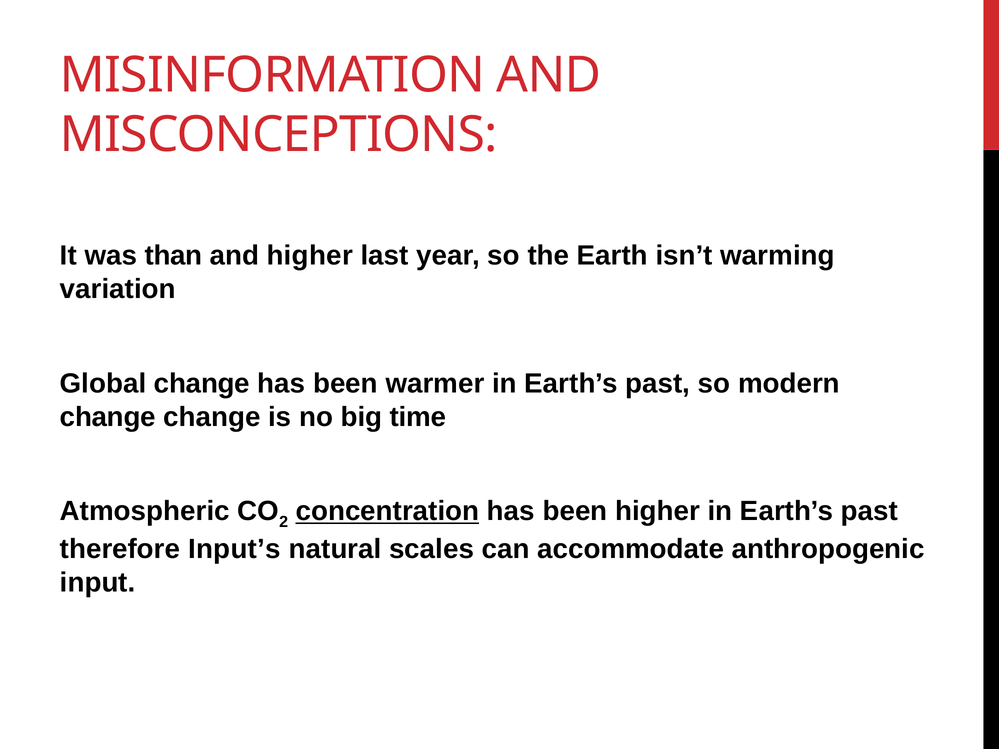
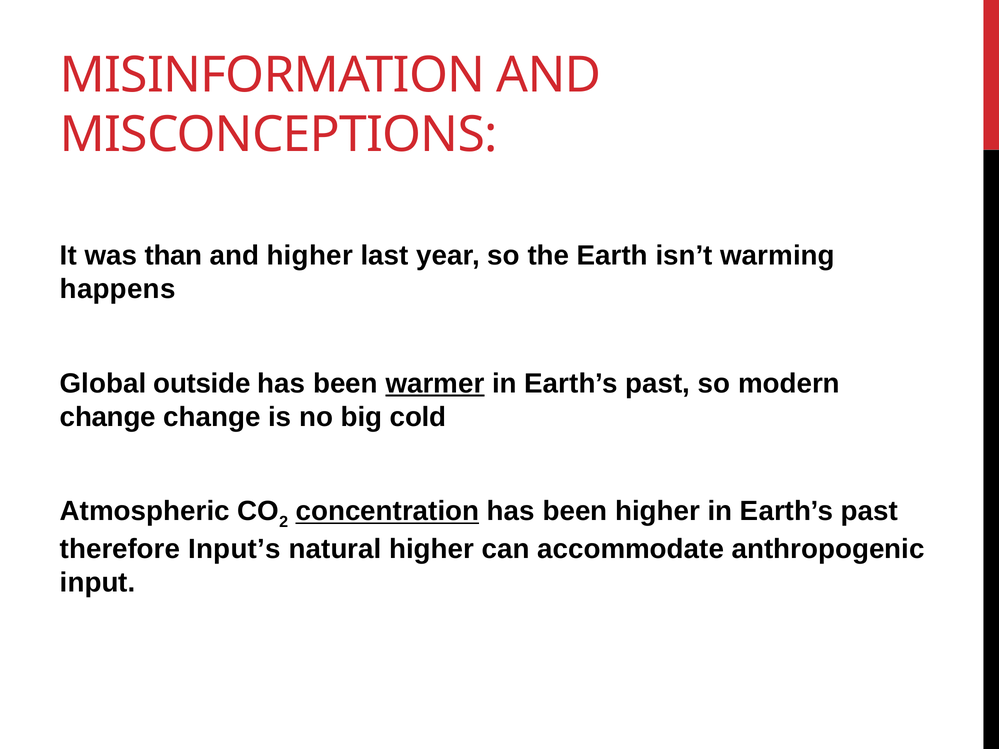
variation: variation -> happens
Global change: change -> outside
warmer underline: none -> present
time: time -> cold
natural scales: scales -> higher
